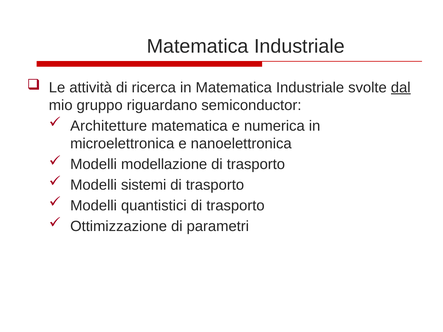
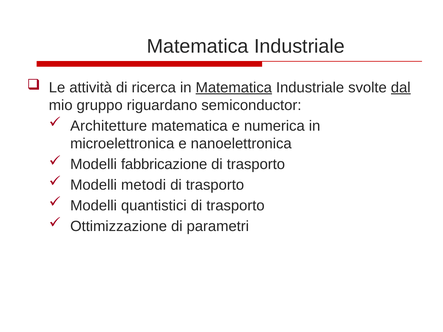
Matematica at (234, 88) underline: none -> present
modellazione: modellazione -> fabbricazione
sistemi: sistemi -> metodi
